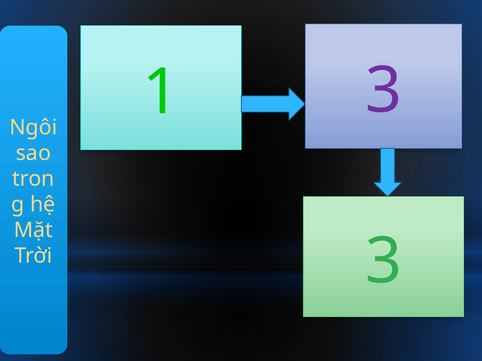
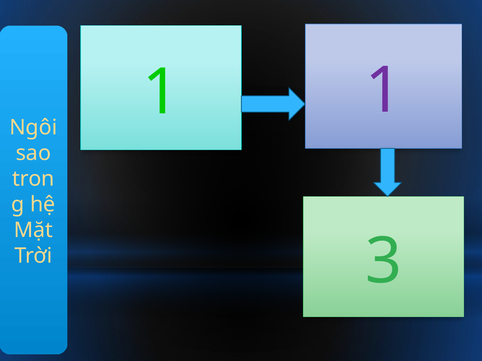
1 3: 3 -> 1
